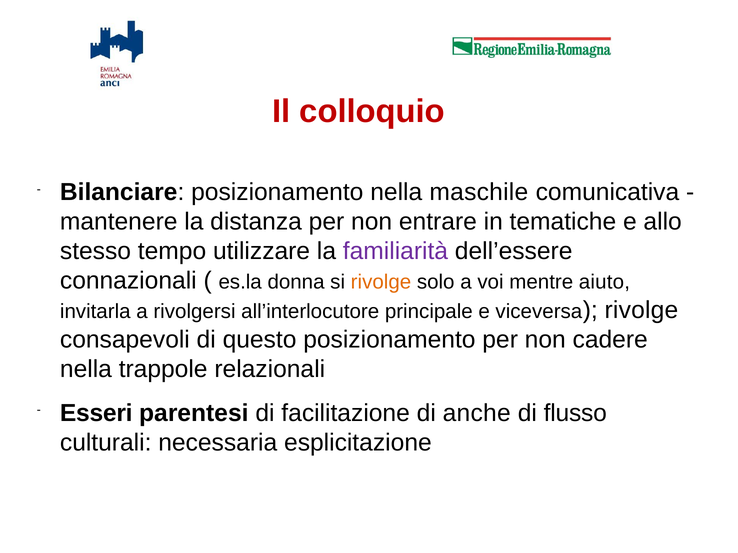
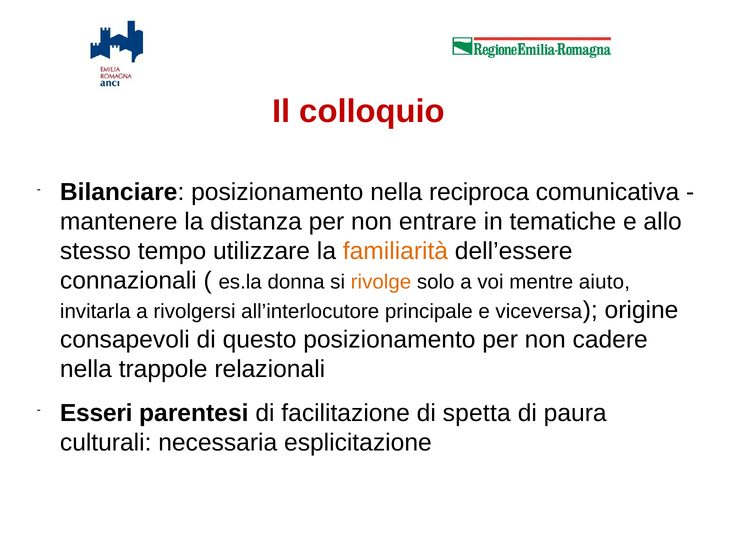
maschile: maschile -> reciproca
familiarità colour: purple -> orange
rivolge at (641, 311): rivolge -> origine
anche: anche -> spetta
flusso: flusso -> paura
